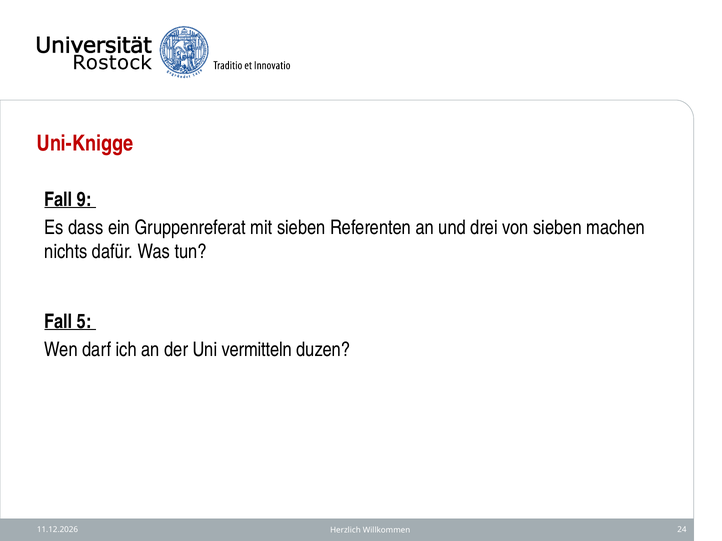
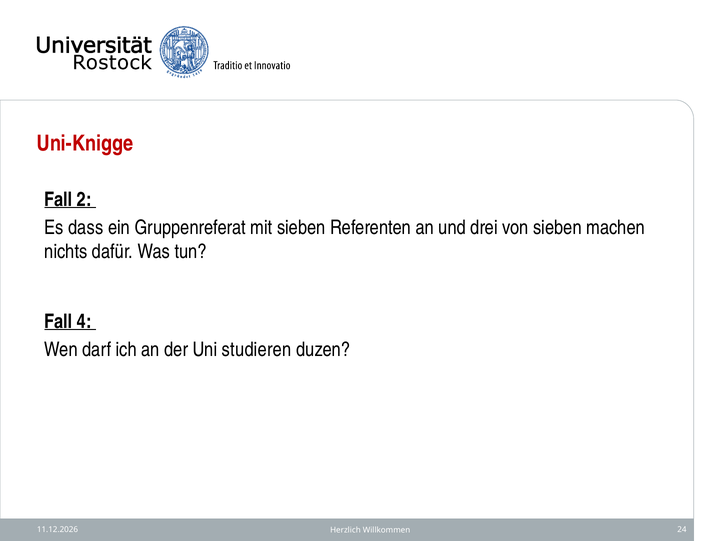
9: 9 -> 2
5: 5 -> 4
vermitteln: vermitteln -> studieren
